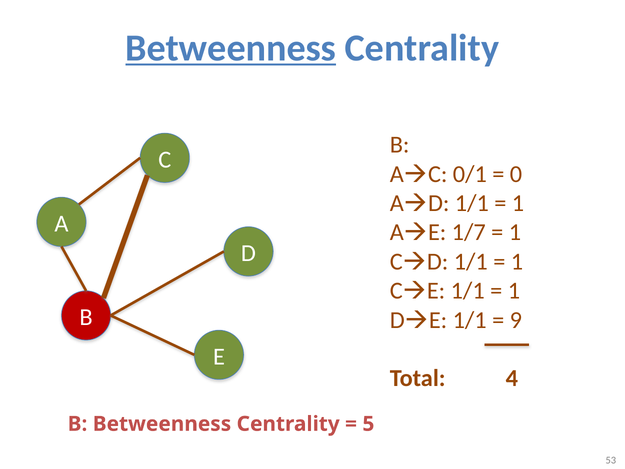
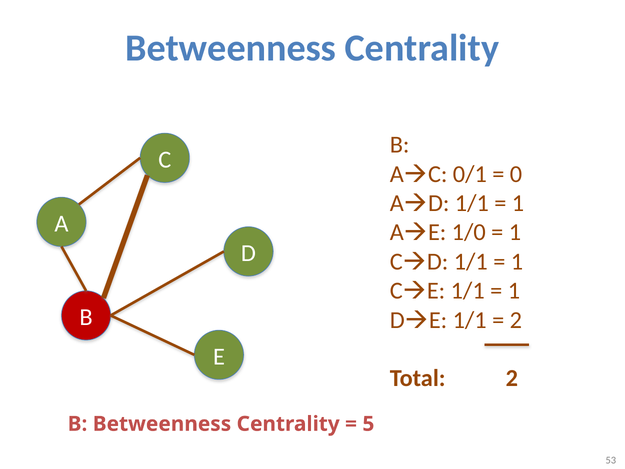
Betweenness at (231, 48) underline: present -> none
1/7: 1/7 -> 1/0
9 at (516, 320): 9 -> 2
Total 4: 4 -> 2
